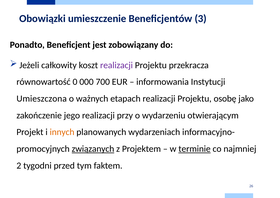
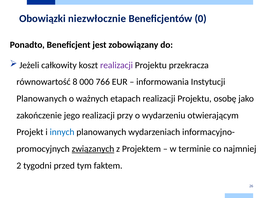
umieszczenie: umieszczenie -> niezwłocznie
3: 3 -> 0
0: 0 -> 8
700: 700 -> 766
Umieszczona at (42, 99): Umieszczona -> Planowanych
innych colour: orange -> blue
terminie underline: present -> none
